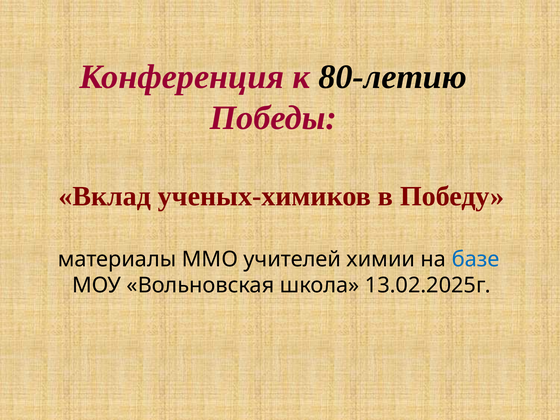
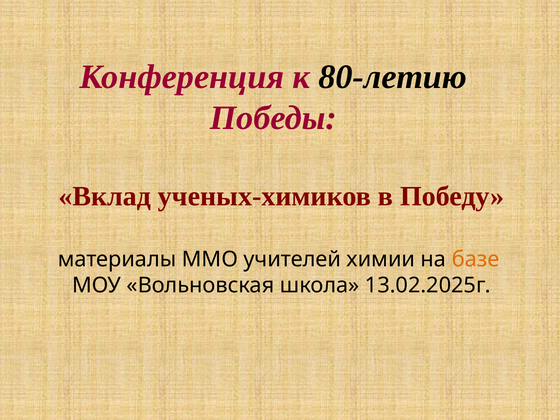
базе colour: blue -> orange
